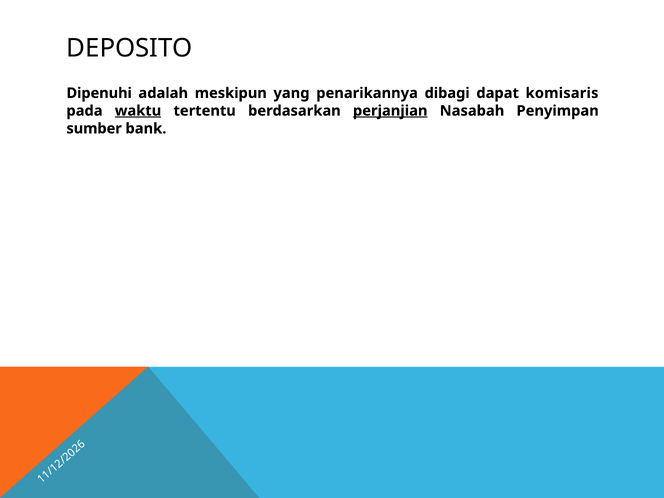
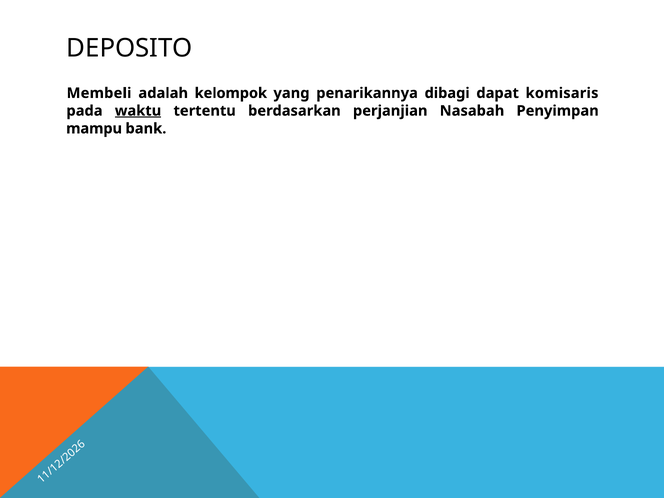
Dipenuhi: Dipenuhi -> Membeli
meskipun: meskipun -> kelompok
perjanjian underline: present -> none
sumber: sumber -> mampu
